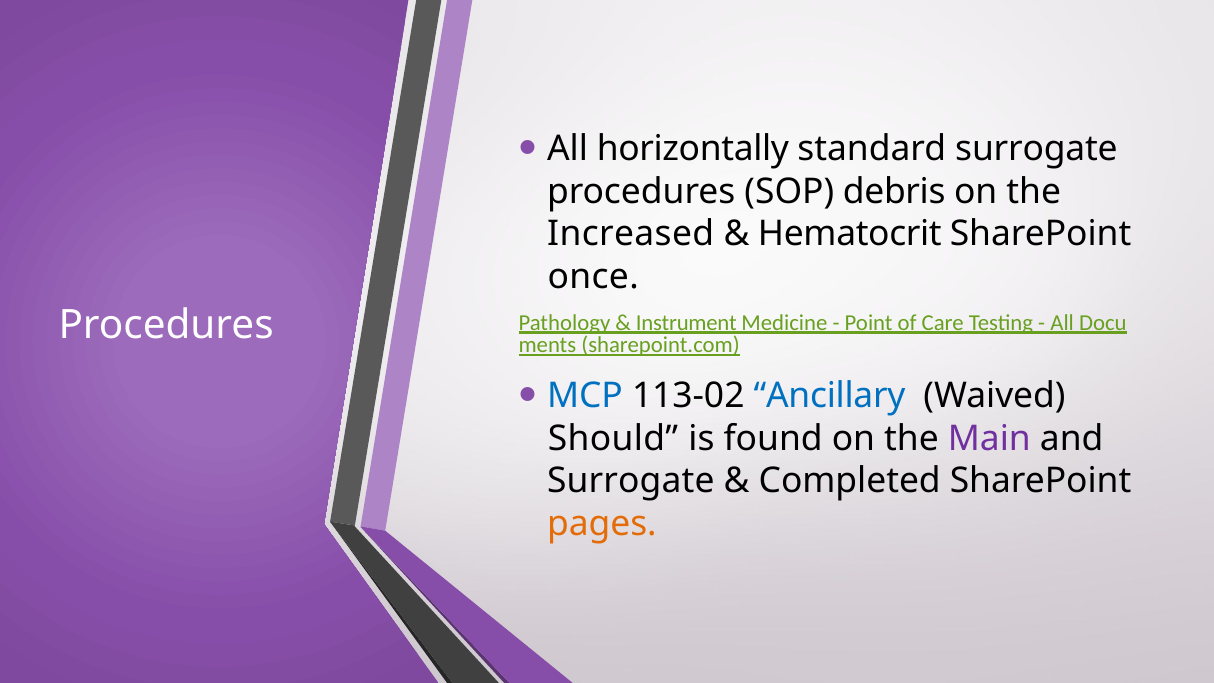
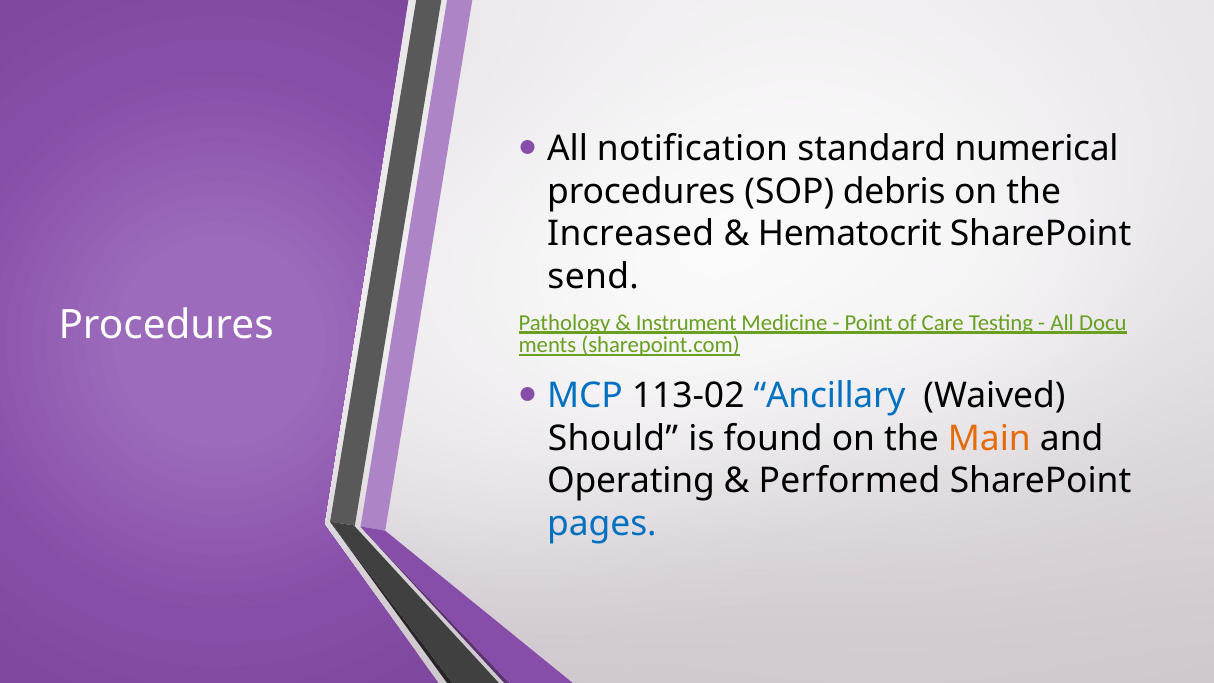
horizontally: horizontally -> notification
standard surrogate: surrogate -> numerical
once: once -> send
Main colour: purple -> orange
Surrogate at (631, 481): Surrogate -> Operating
Completed: Completed -> Performed
pages colour: orange -> blue
